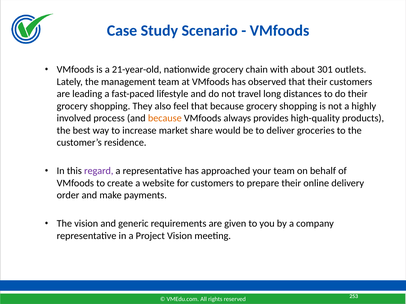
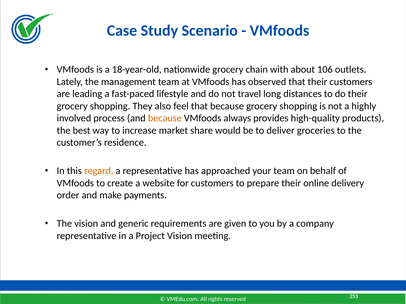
21-year-old: 21-year-old -> 18-year-old
301: 301 -> 106
regard colour: purple -> orange
